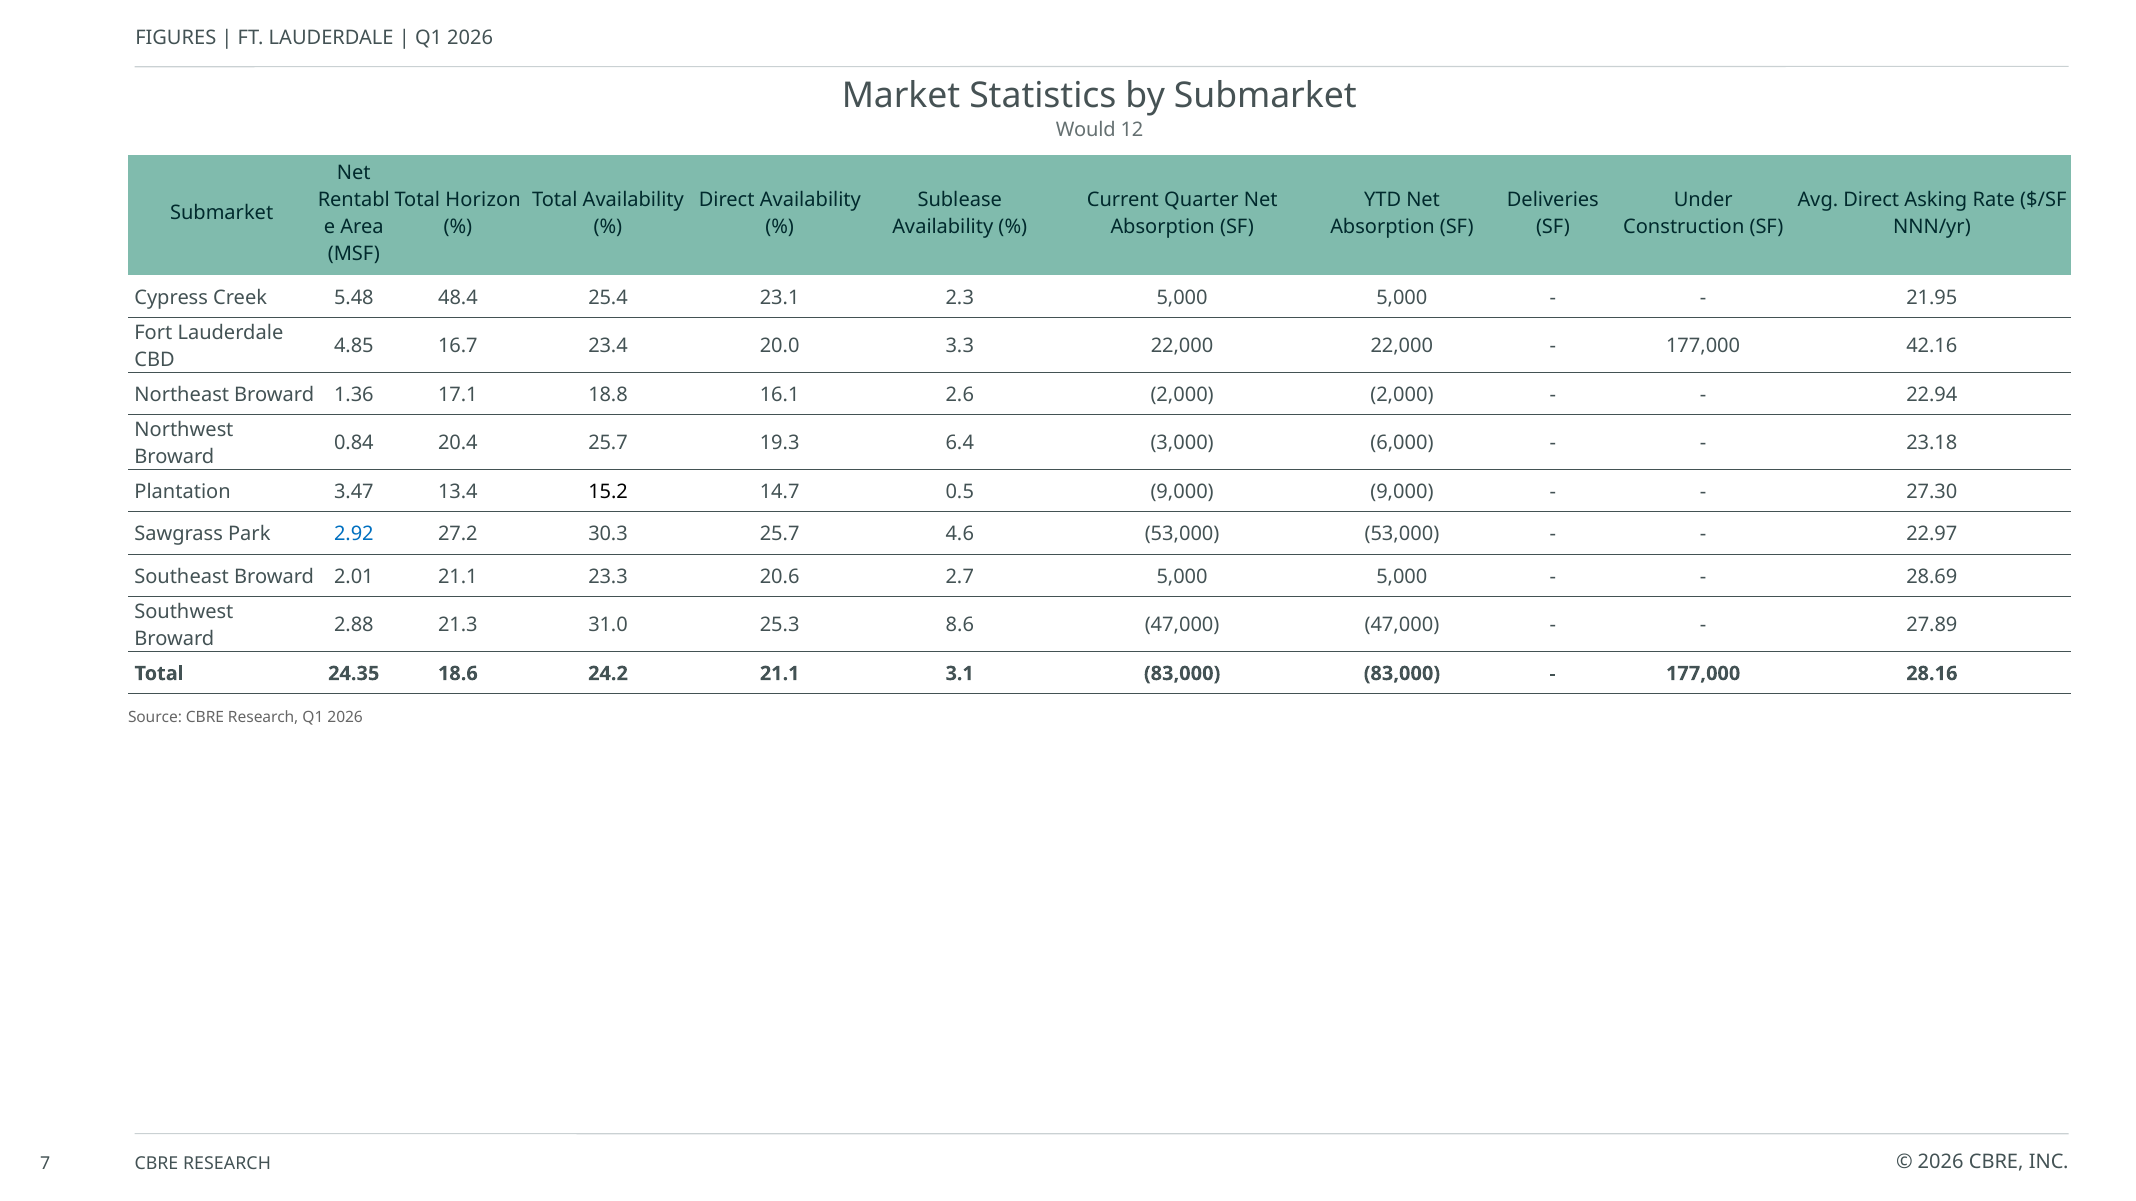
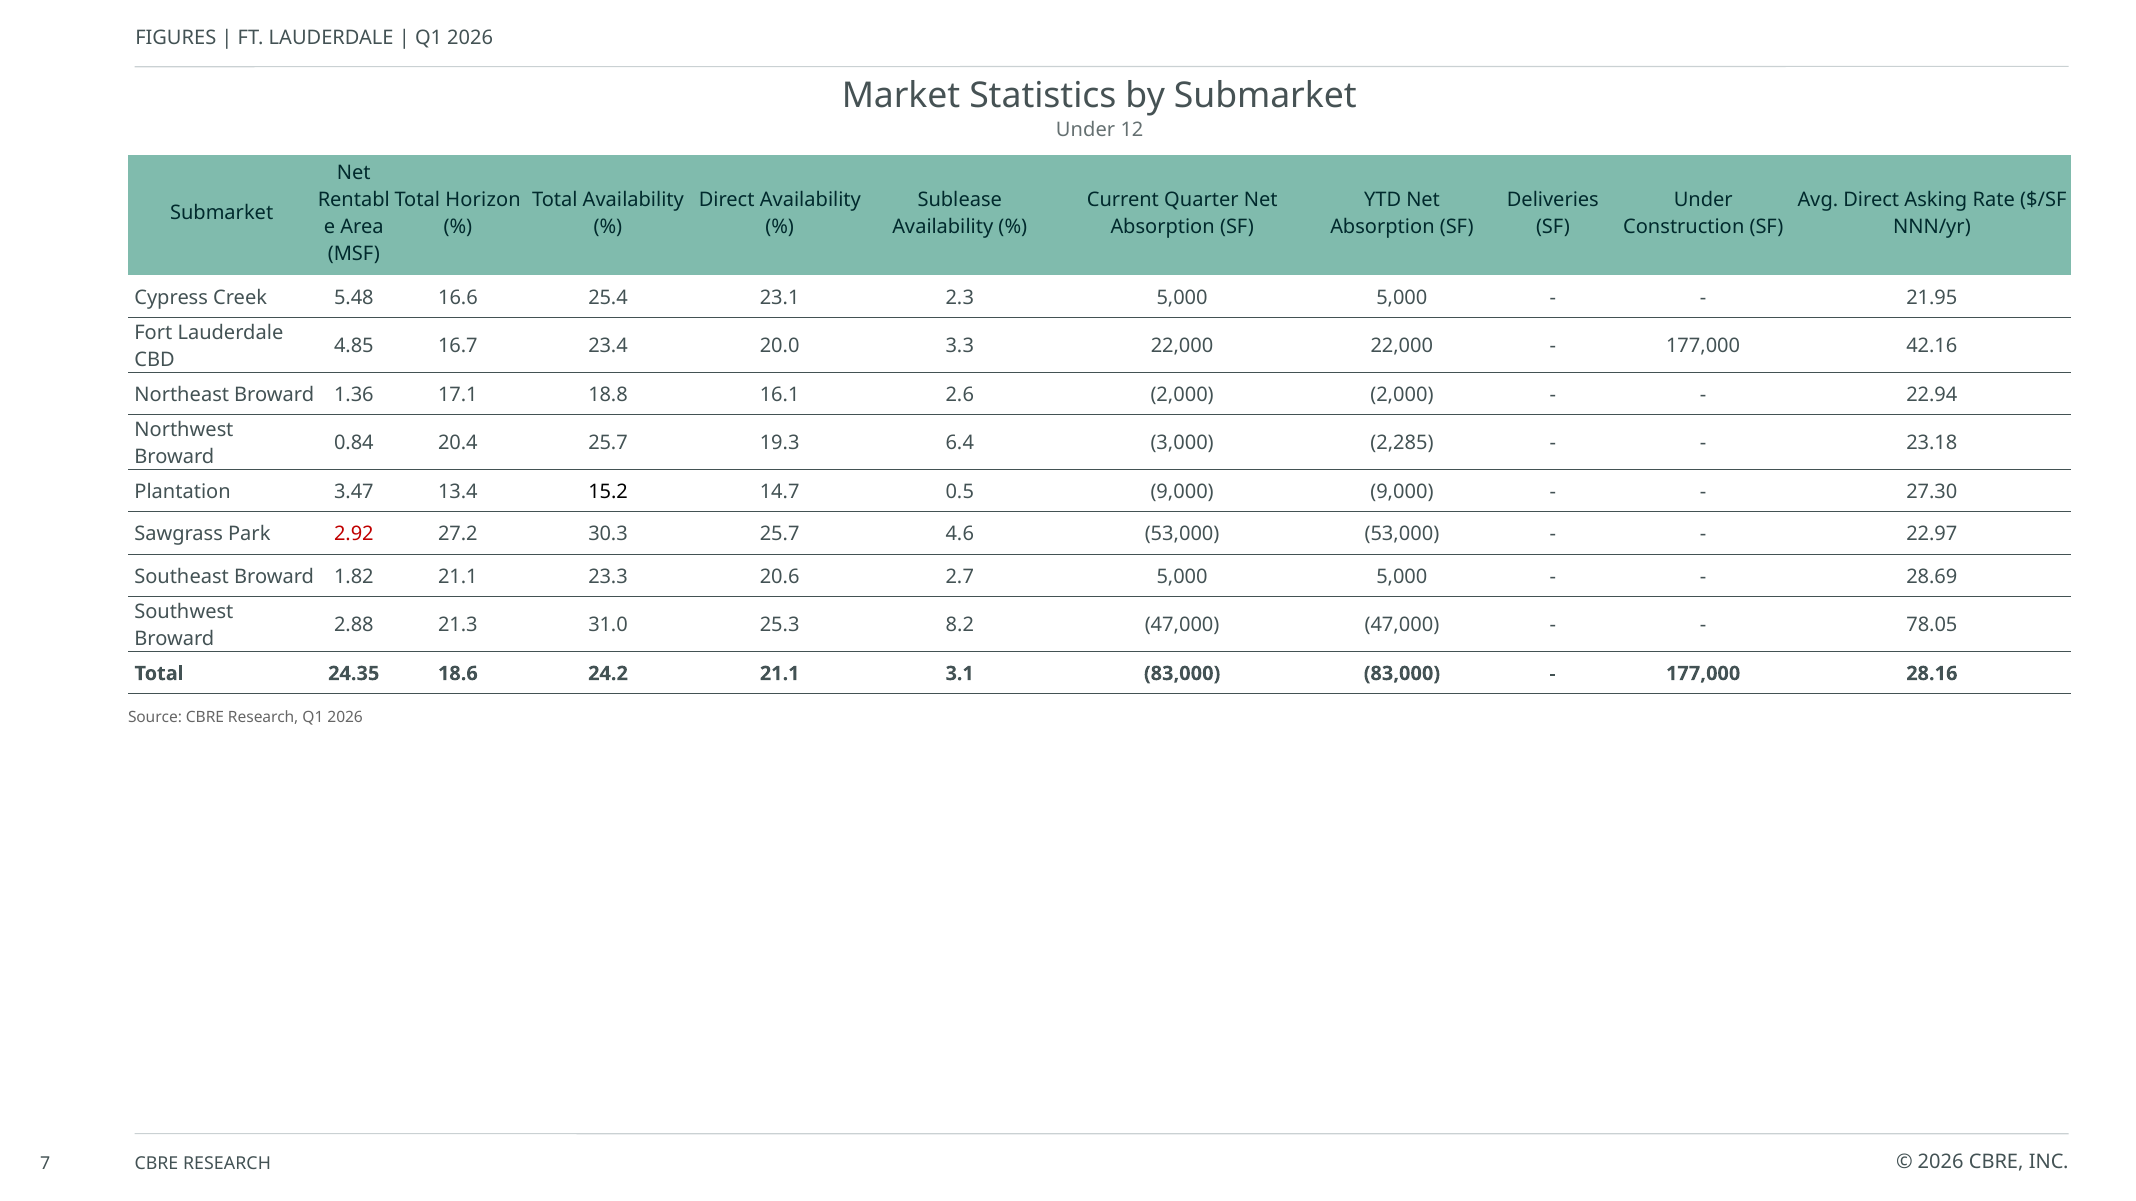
Would at (1086, 130): Would -> Under
48.4: 48.4 -> 16.6
6,000: 6,000 -> 2,285
2.92 colour: blue -> red
2.01: 2.01 -> 1.82
8.6: 8.6 -> 8.2
27.89: 27.89 -> 78.05
